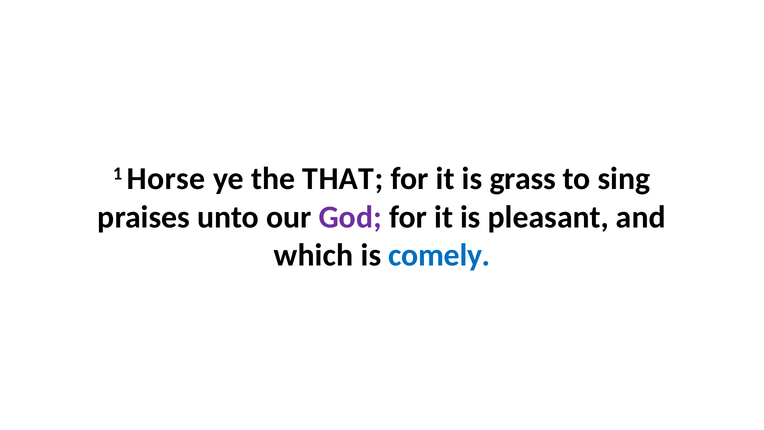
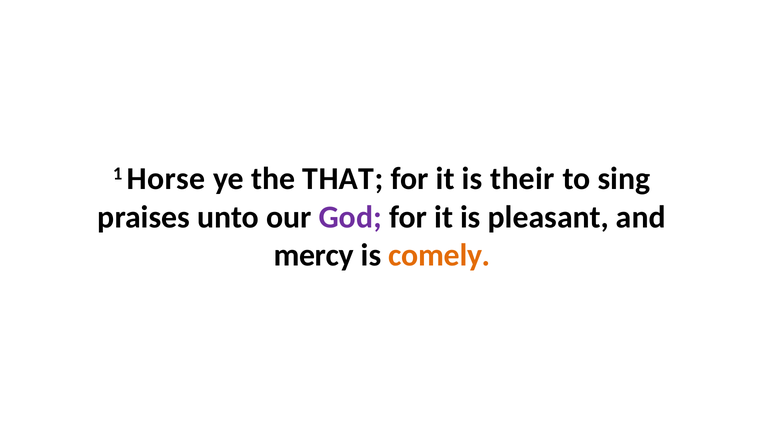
grass: grass -> their
which: which -> mercy
comely colour: blue -> orange
